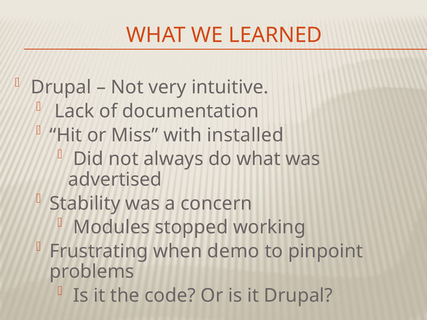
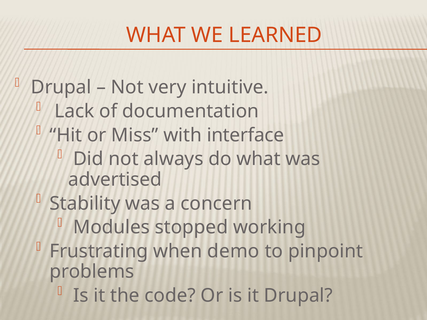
installed: installed -> interface
